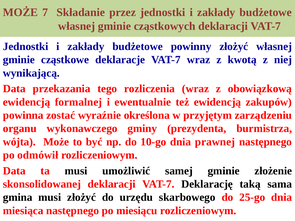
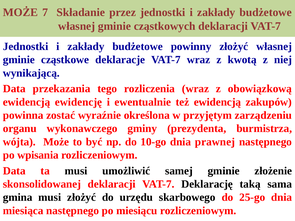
formalnej: formalnej -> ewidencję
odmówił: odmówił -> wpisania
